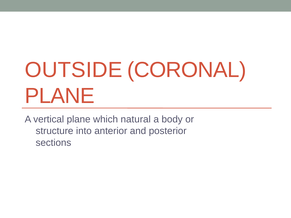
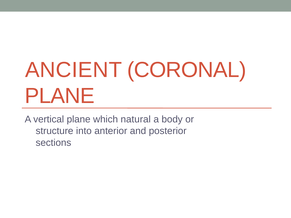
OUTSIDE: OUTSIDE -> ANCIENT
